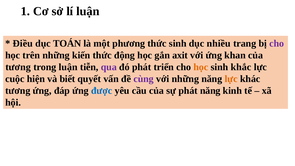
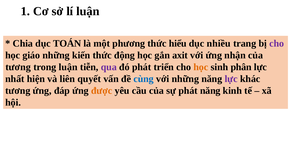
Điều: Điều -> Chia
thức sinh: sinh -> hiểu
trên: trên -> giáo
khan: khan -> nhận
khắc: khắc -> phân
cuộc: cuộc -> nhất
biết: biết -> liên
cùng colour: purple -> blue
lực at (231, 79) colour: orange -> purple
được colour: blue -> orange
